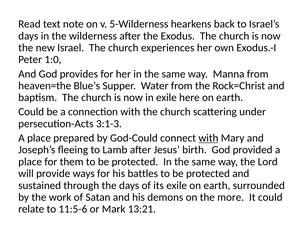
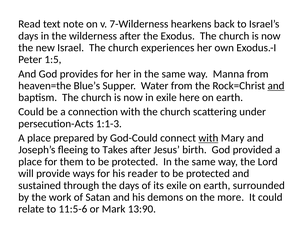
5-Wilderness: 5-Wilderness -> 7-Wilderness
1:0: 1:0 -> 1:5
and at (276, 86) underline: none -> present
3:1-3: 3:1-3 -> 1:1-3
Lamb: Lamb -> Takes
battles: battles -> reader
13:21: 13:21 -> 13:90
